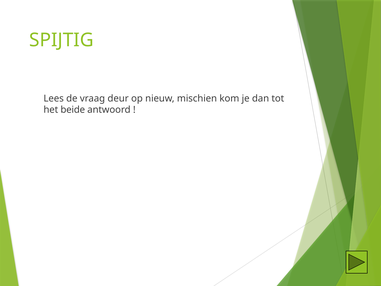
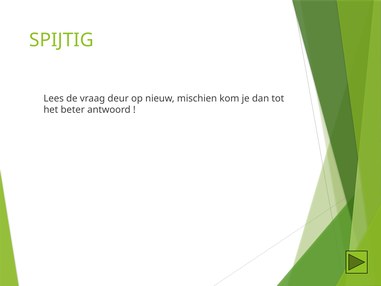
beide: beide -> beter
